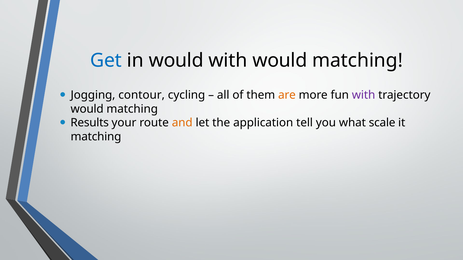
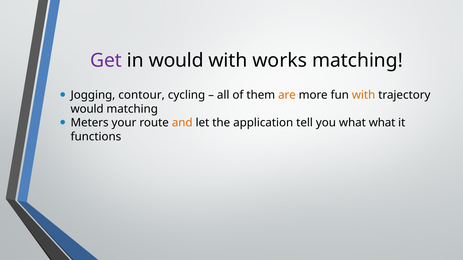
Get colour: blue -> purple
with would: would -> works
with at (364, 95) colour: purple -> orange
Results: Results -> Meters
what scale: scale -> what
matching at (96, 137): matching -> functions
